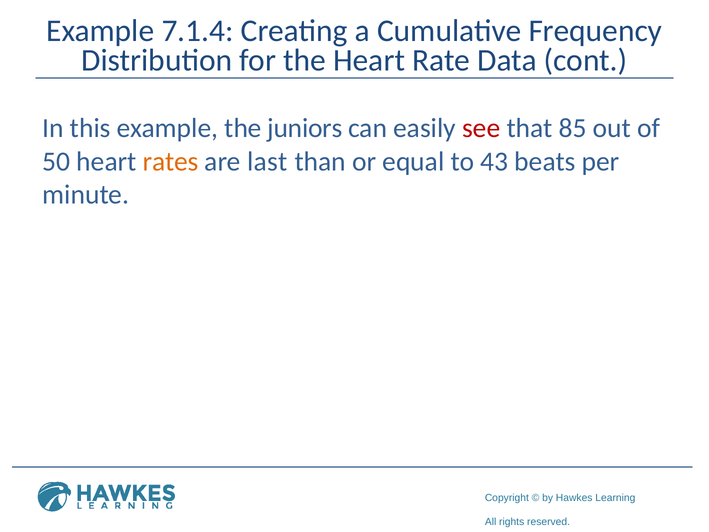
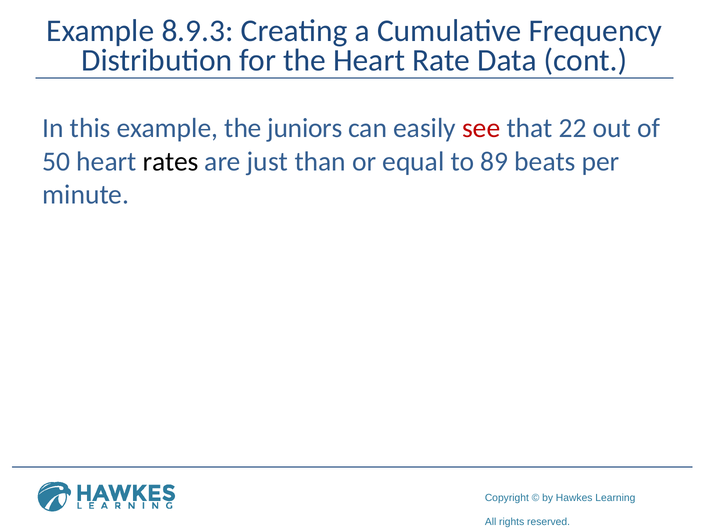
7.1.4: 7.1.4 -> 8.9.3
85: 85 -> 22
rates colour: orange -> black
last: last -> just
43: 43 -> 89
